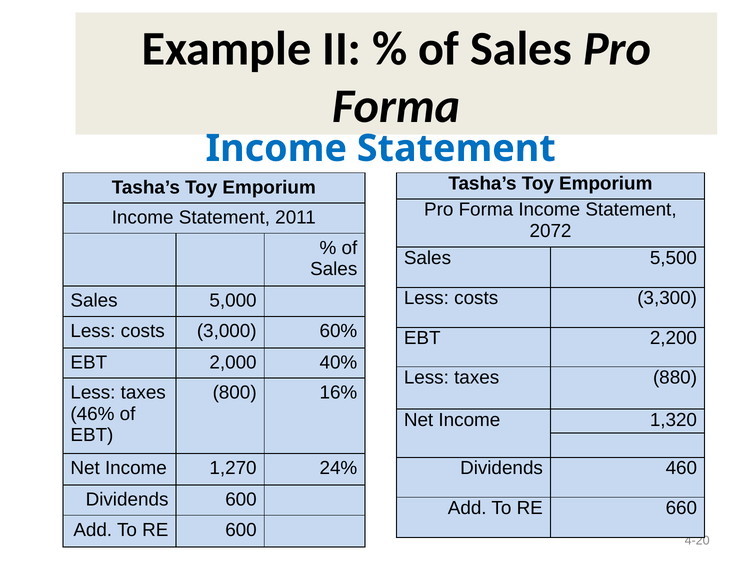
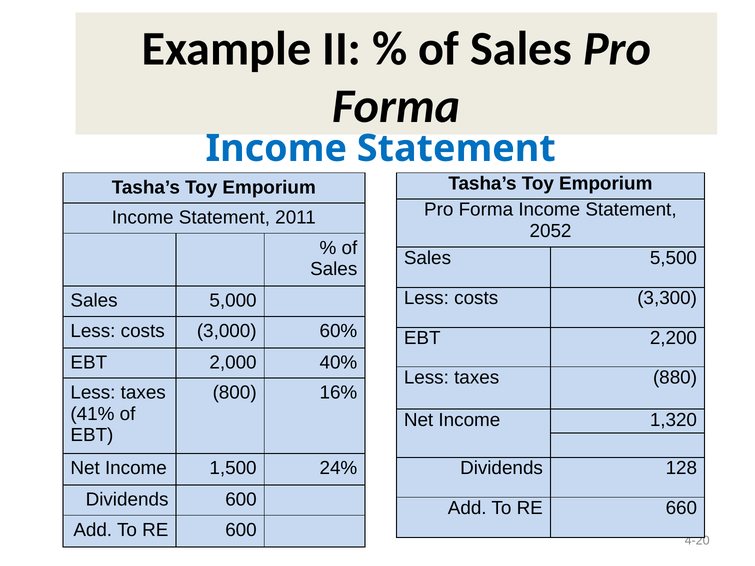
2072: 2072 -> 2052
46%: 46% -> 41%
1,270: 1,270 -> 1,500
460: 460 -> 128
